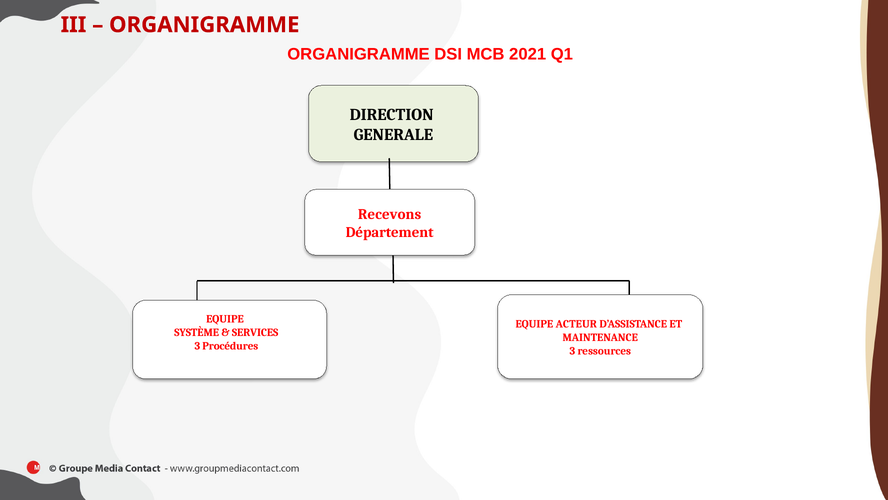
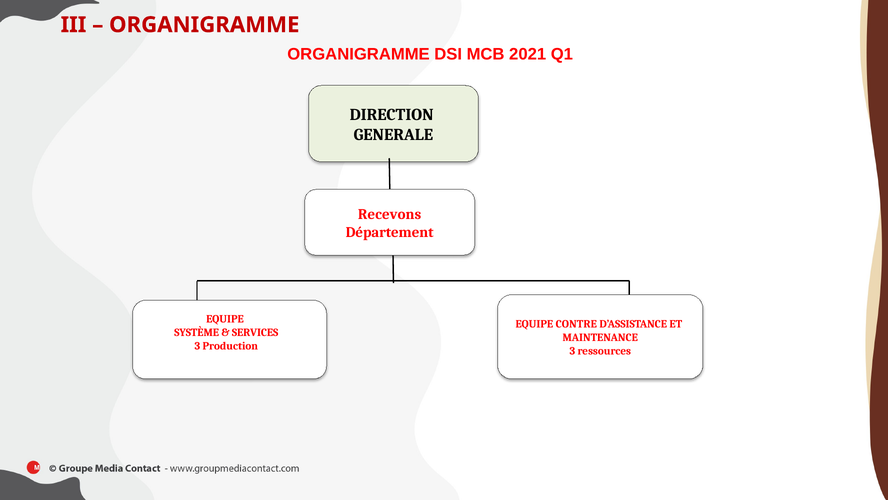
ACTEUR: ACTEUR -> CONTRE
Procédures: Procédures -> Production
